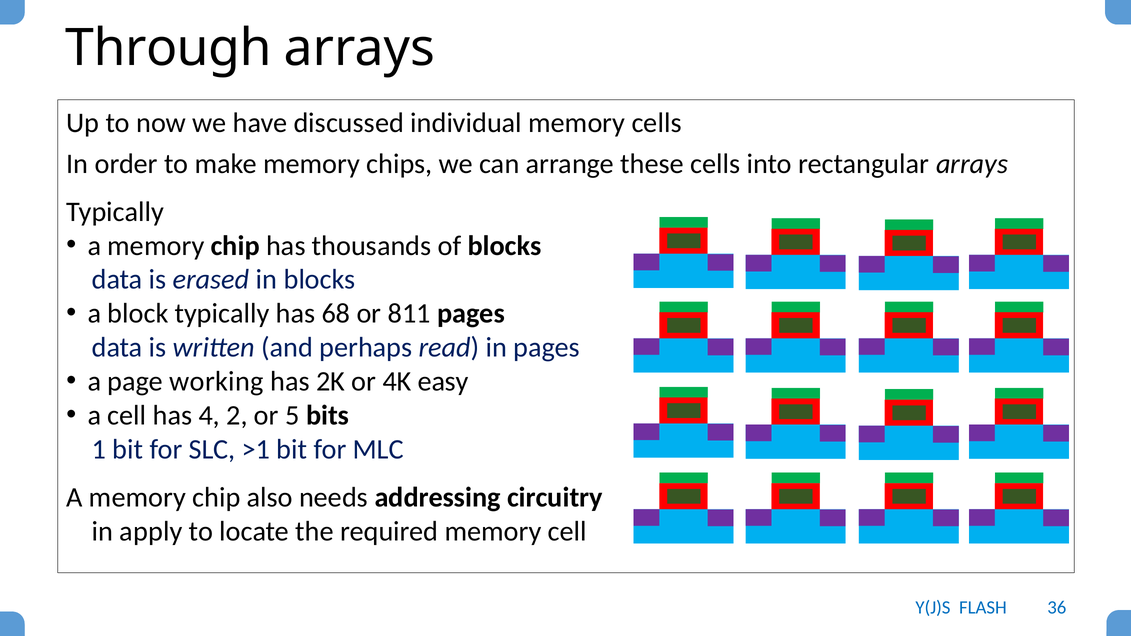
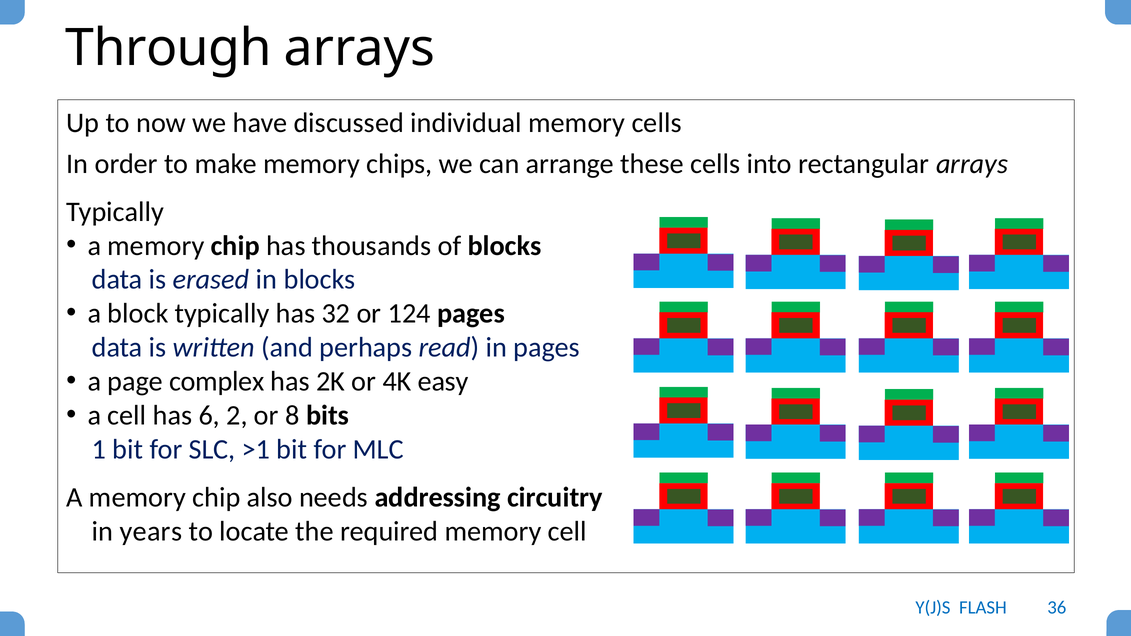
68: 68 -> 32
811: 811 -> 124
working: working -> complex
4: 4 -> 6
5: 5 -> 8
apply: apply -> years
